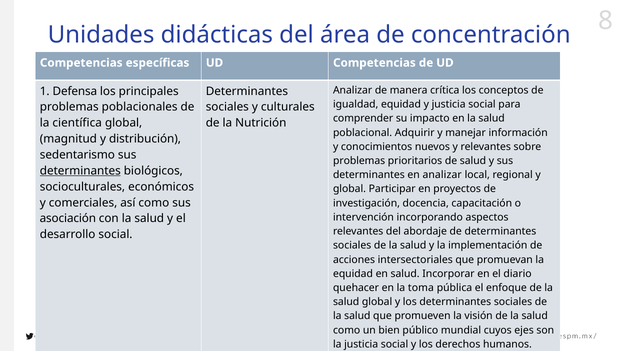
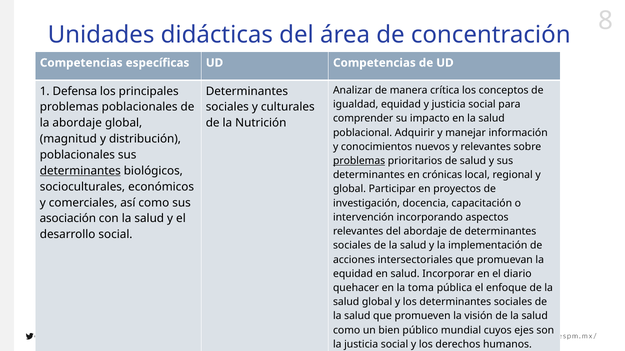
la científica: científica -> abordaje
sedentarismo at (77, 155): sedentarismo -> poblacionales
problemas at (359, 161) underline: none -> present
en analizar: analizar -> crónicas
